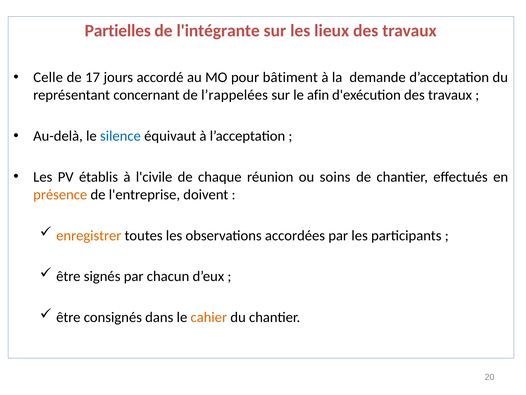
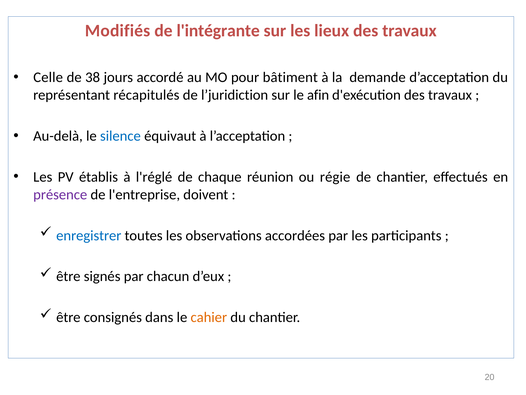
Partielles: Partielles -> Modifiés
17: 17 -> 38
concernant: concernant -> récapitulés
l’rappelées: l’rappelées -> l’juridiction
l'civile: l'civile -> l'réglé
soins: soins -> régie
présence colour: orange -> purple
enregistrer colour: orange -> blue
